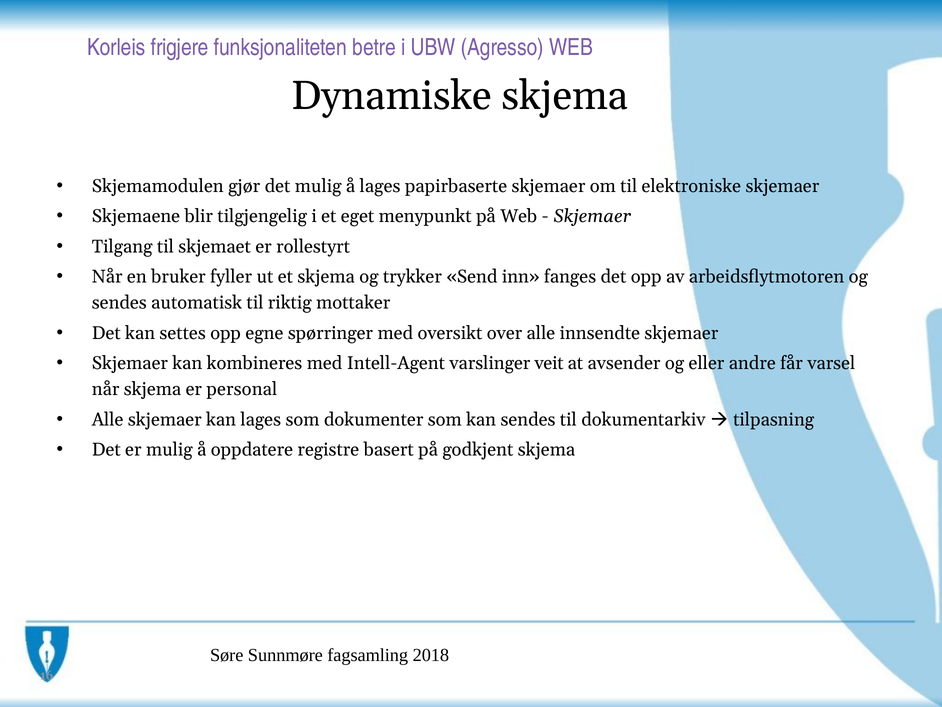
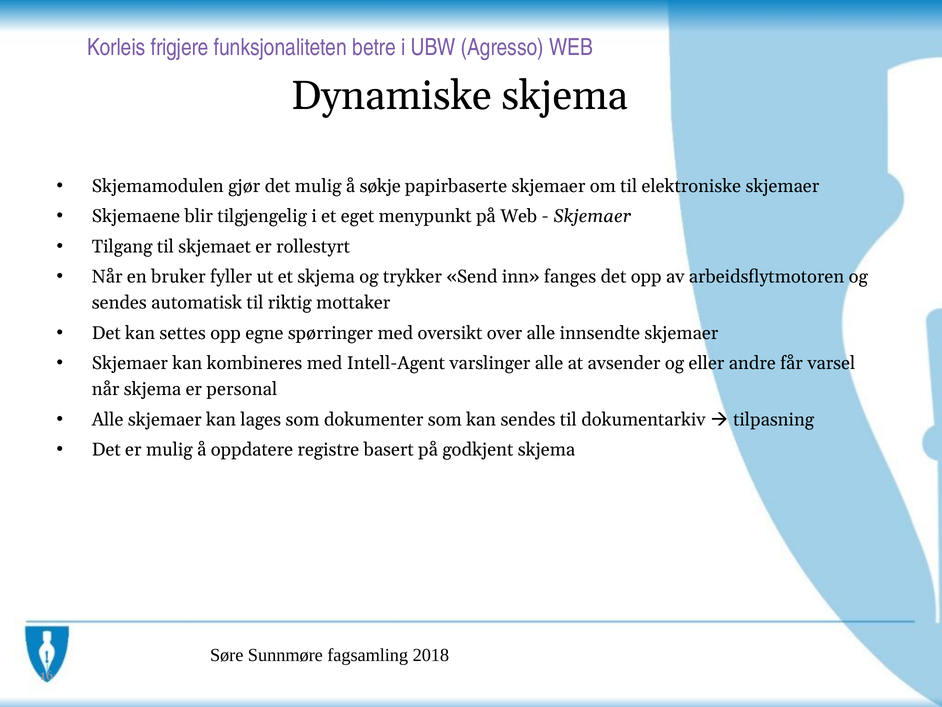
å lages: lages -> søkje
varslinger veit: veit -> alle
